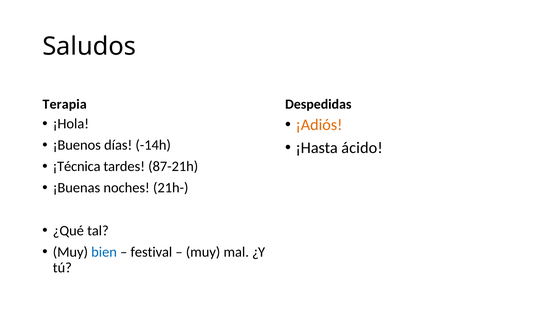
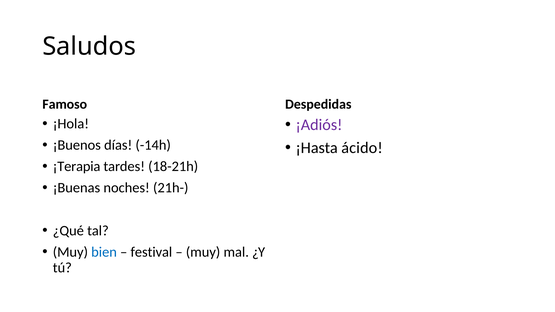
Terapia: Terapia -> Famoso
¡Adiós colour: orange -> purple
¡Técnica: ¡Técnica -> ¡Terapia
87-21h: 87-21h -> 18-21h
